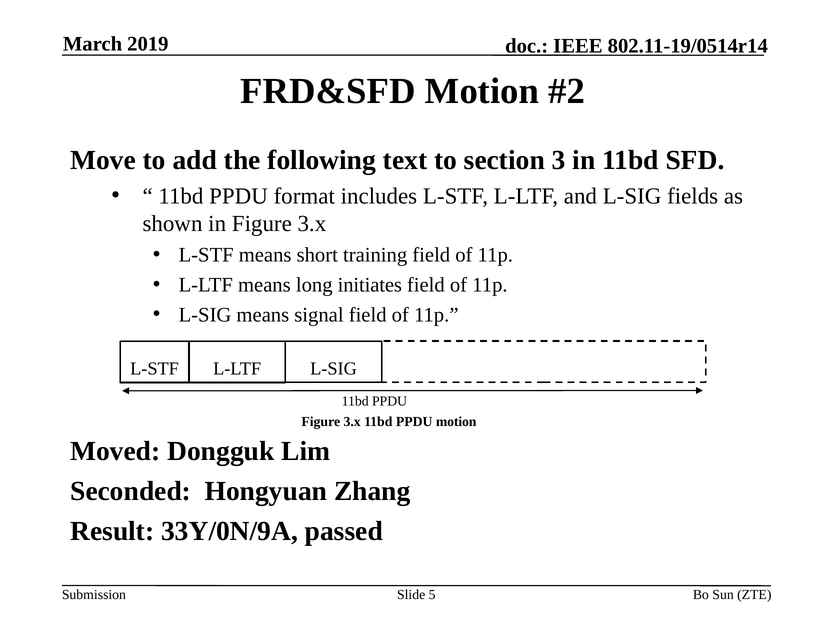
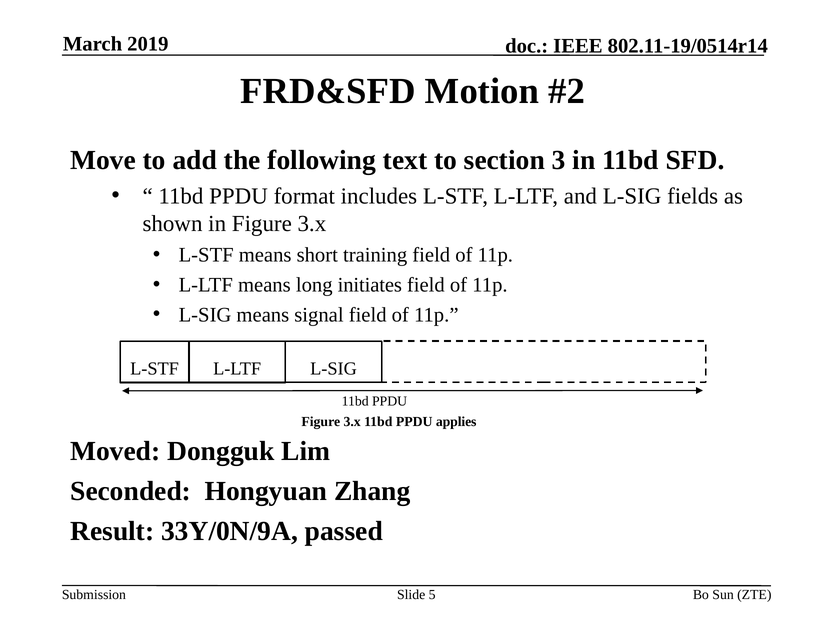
PPDU motion: motion -> applies
